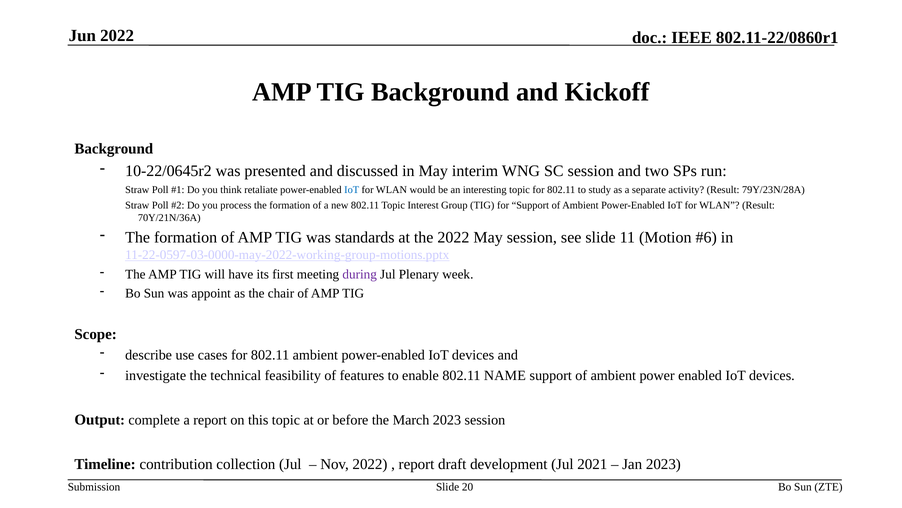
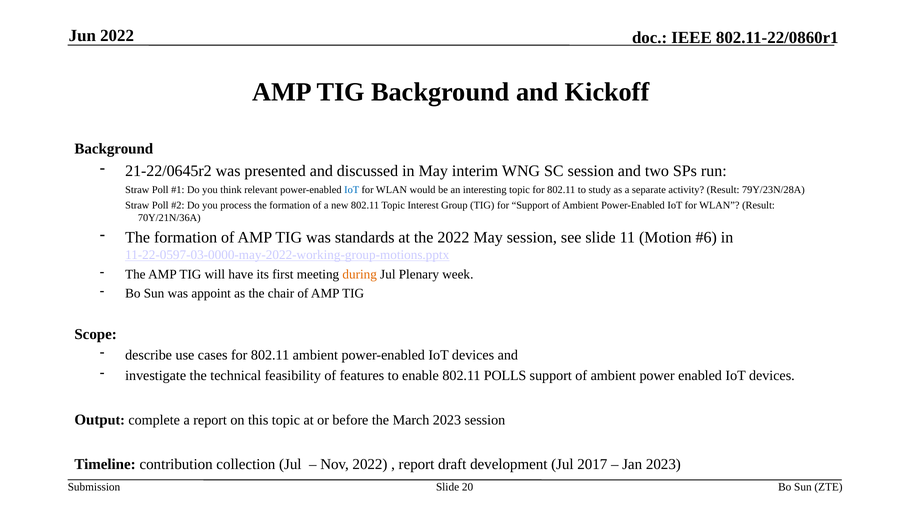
10-22/0645r2: 10-22/0645r2 -> 21-22/0645r2
retaliate: retaliate -> relevant
during colour: purple -> orange
NAME: NAME -> POLLS
2021: 2021 -> 2017
